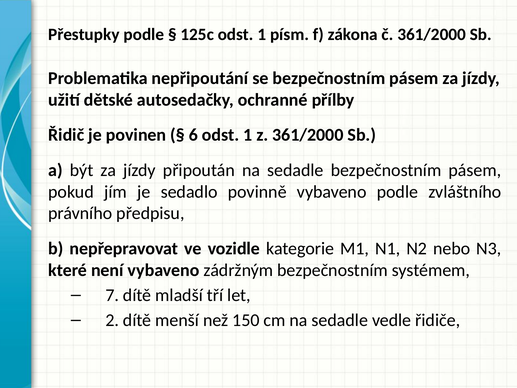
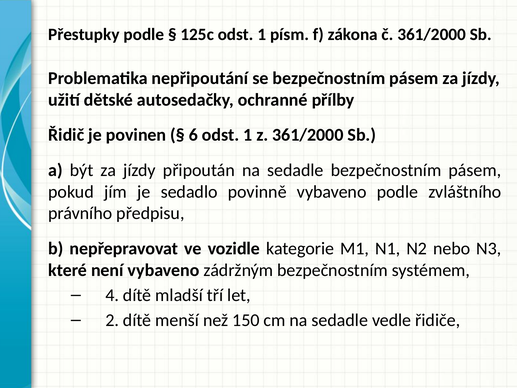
7: 7 -> 4
